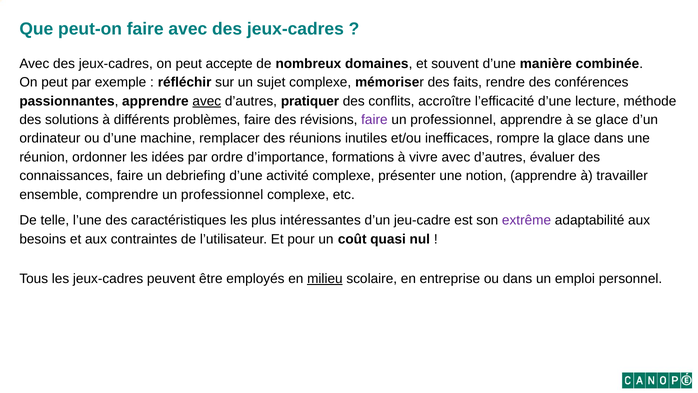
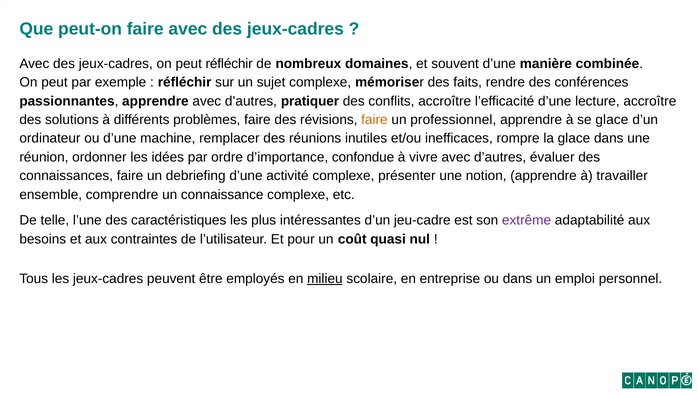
peut accepte: accepte -> réfléchir
avec at (207, 101) underline: present -> none
lecture méthode: méthode -> accroître
faire at (374, 120) colour: purple -> orange
formations: formations -> confondue
comprendre un professionnel: professionnel -> connaissance
